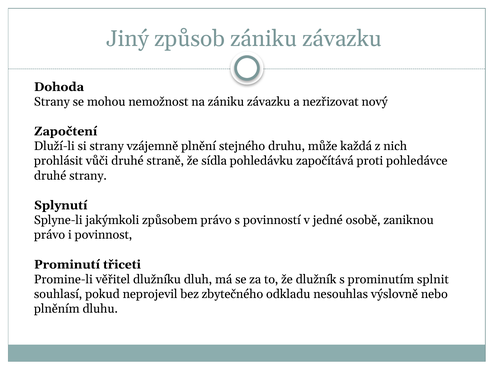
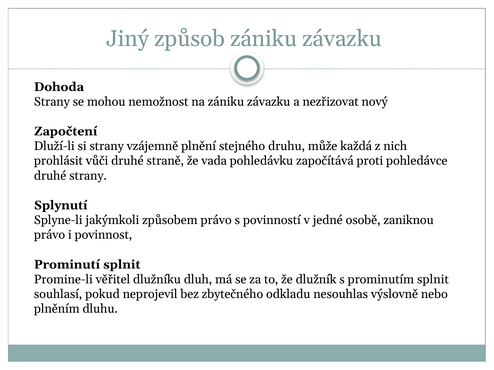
sídla: sídla -> vada
Prominutí třiceti: třiceti -> splnit
